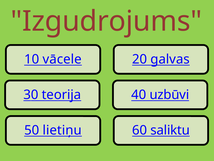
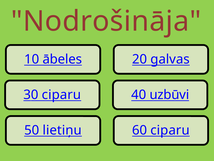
Izgudrojums: Izgudrojums -> Nodrošināja
vācele: vācele -> ābeles
30 teorija: teorija -> ciparu
60 saliktu: saliktu -> ciparu
